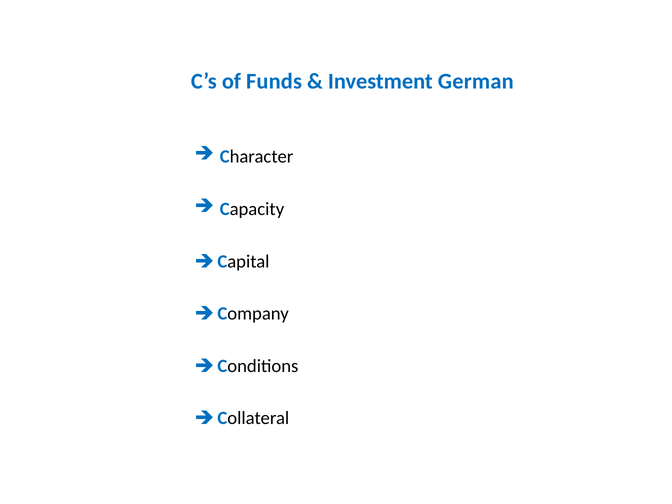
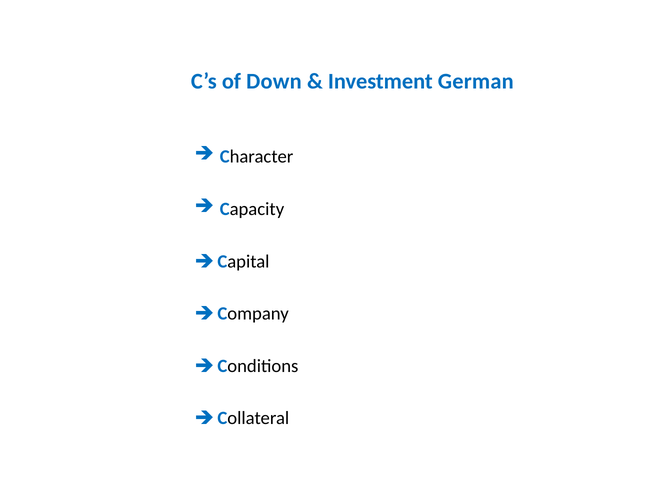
Funds: Funds -> Down
